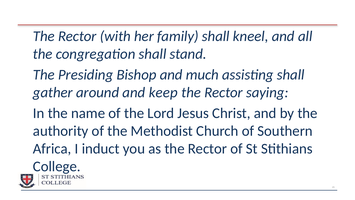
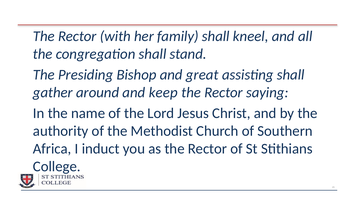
much: much -> great
